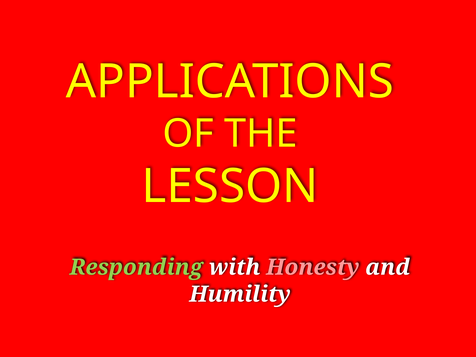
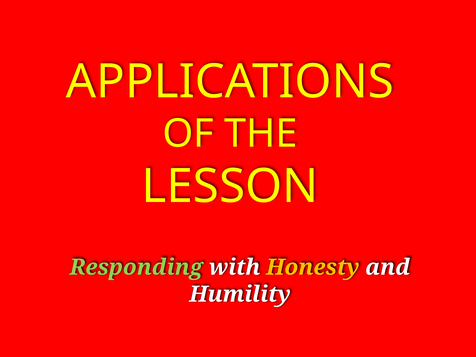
Honesty colour: pink -> yellow
